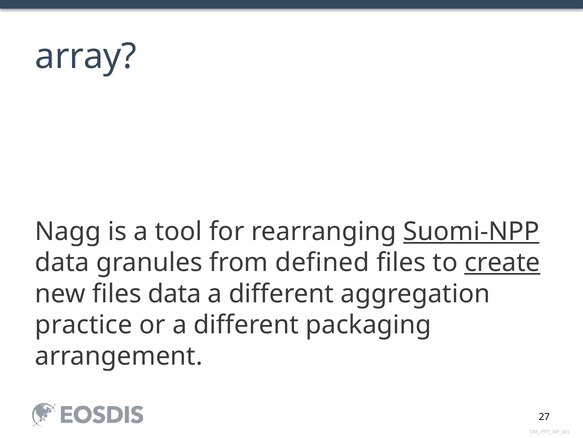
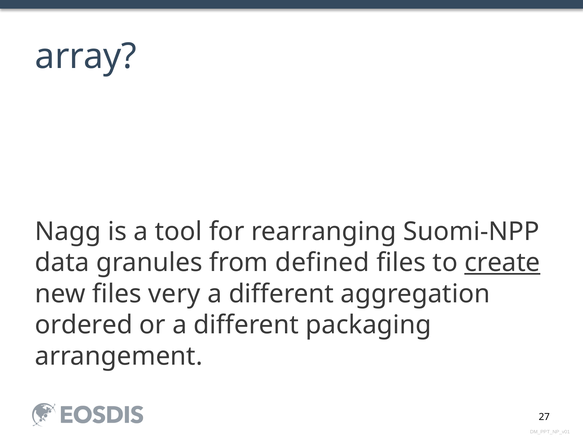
Suomi-NPP underline: present -> none
files data: data -> very
practice: practice -> ordered
